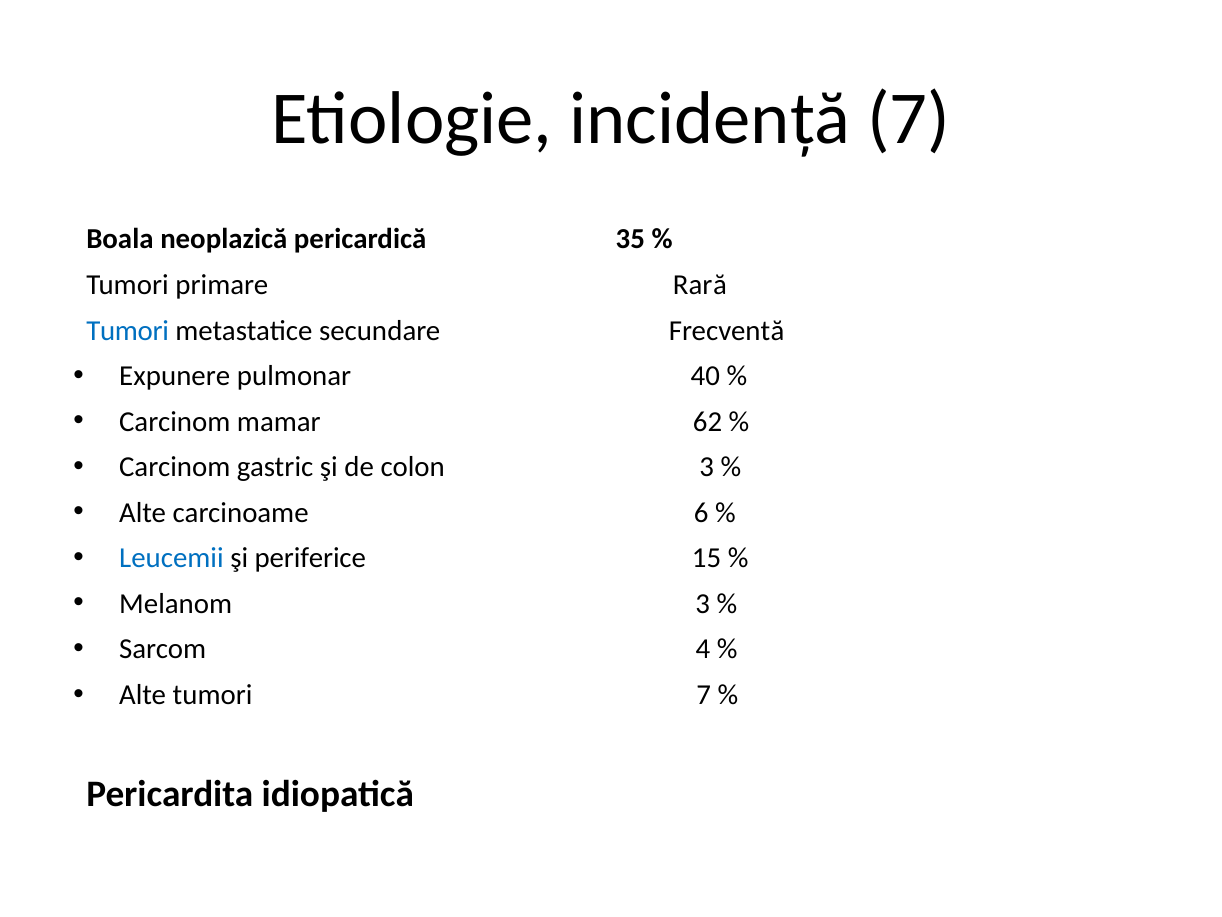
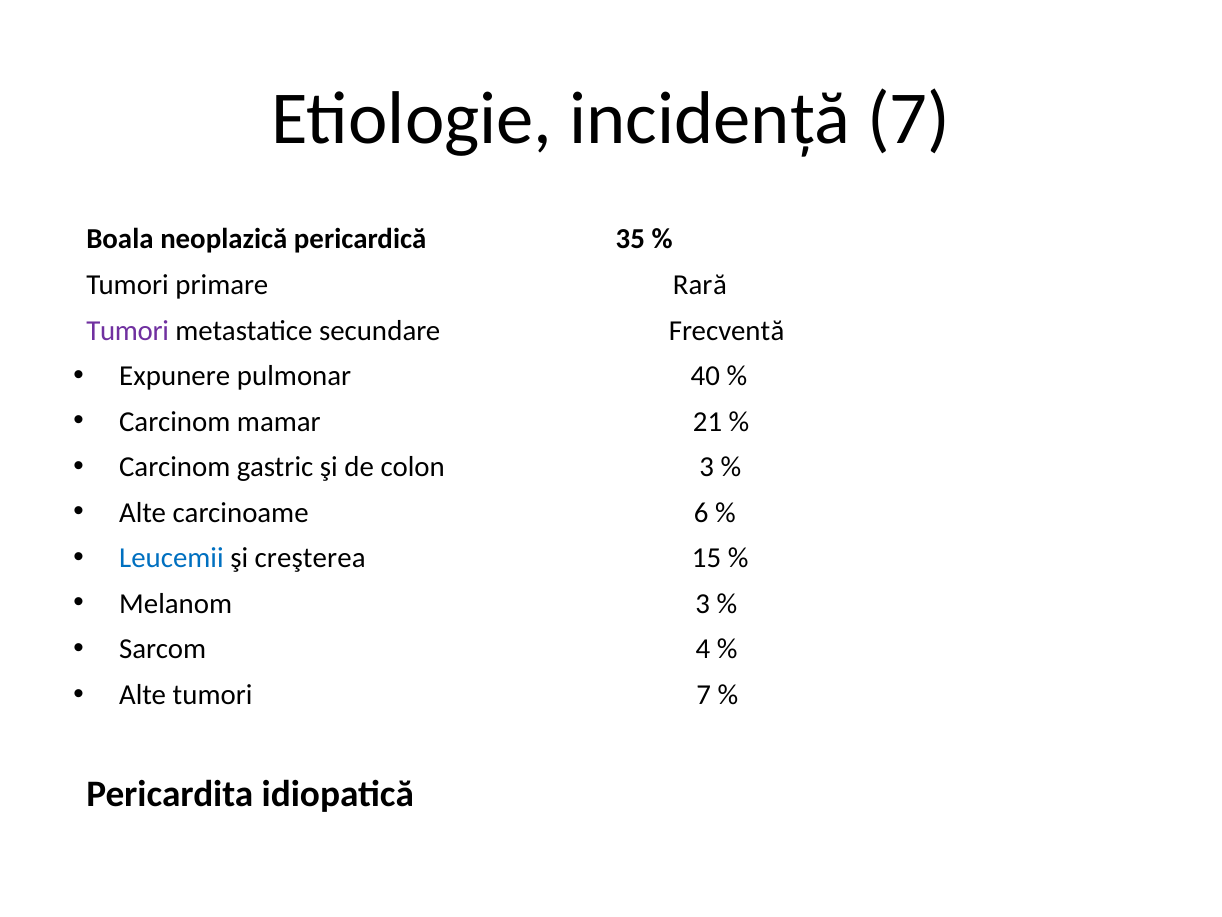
Tumori at (128, 330) colour: blue -> purple
62: 62 -> 21
periferice: periferice -> creşterea
